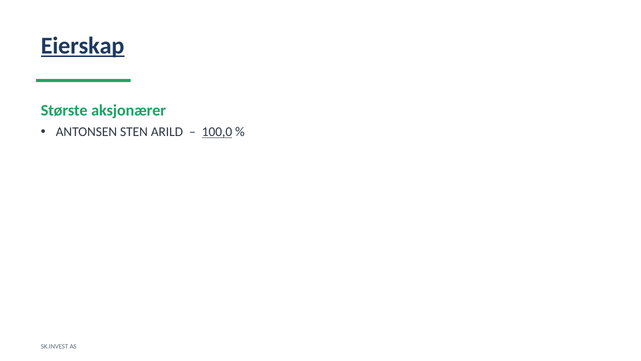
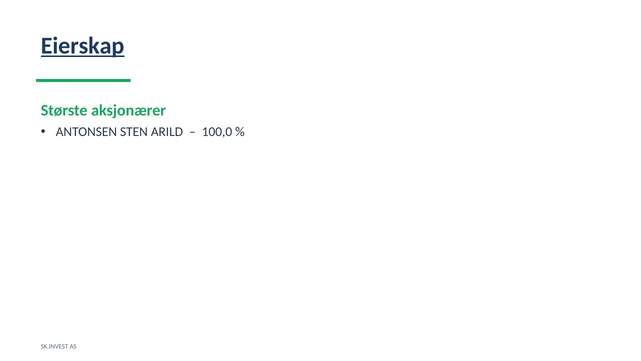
100,0 underline: present -> none
